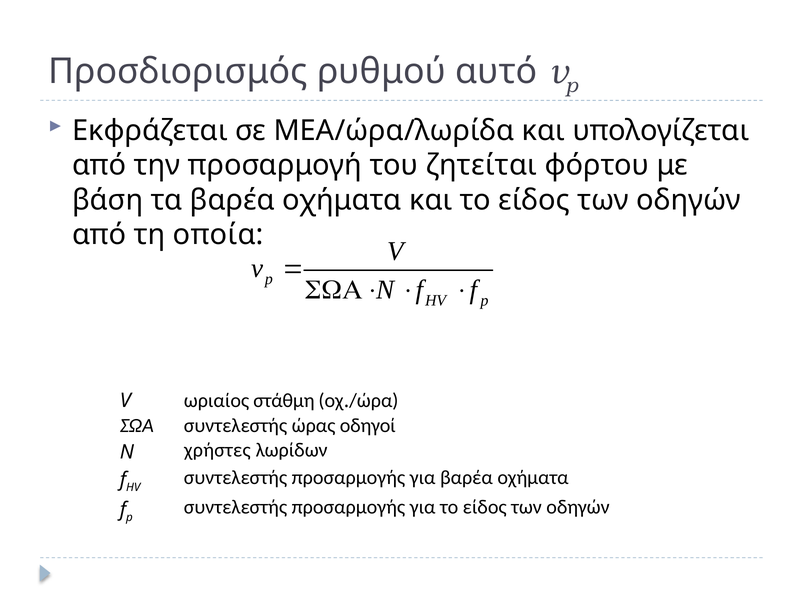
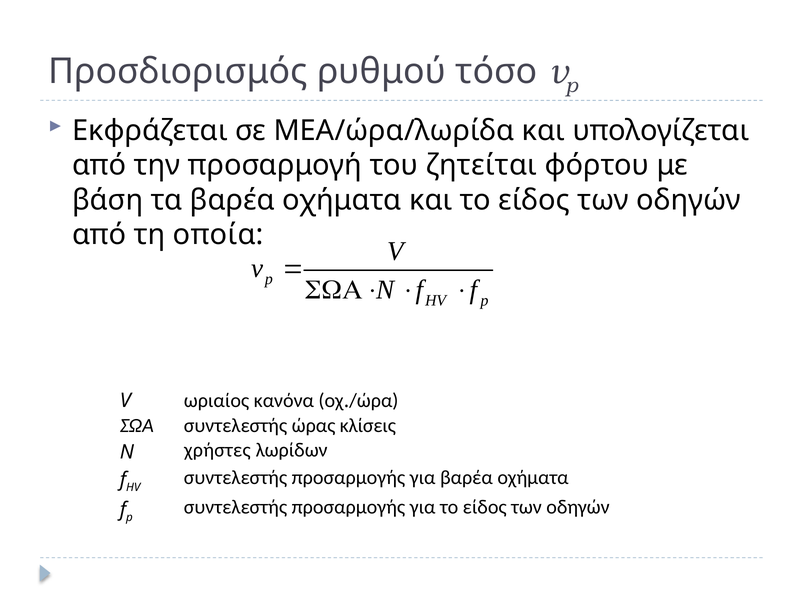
αυτό: αυτό -> τόσο
στάθμη: στάθμη -> κανόνα
οδηγοί: οδηγοί -> κλίσεις
